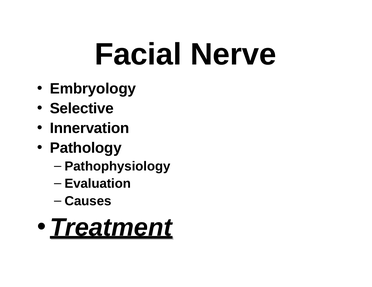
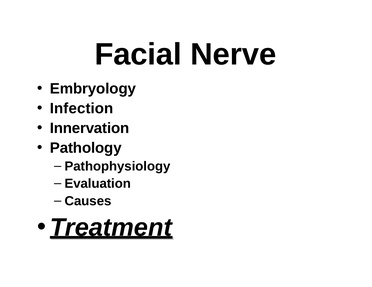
Selective: Selective -> Infection
